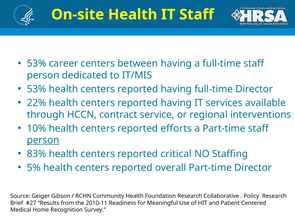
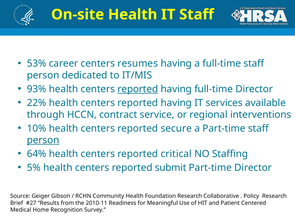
between: between -> resumes
53% at (37, 89): 53% -> 93%
reported at (138, 89) underline: none -> present
efforts: efforts -> secure
83%: 83% -> 64%
overall: overall -> submit
